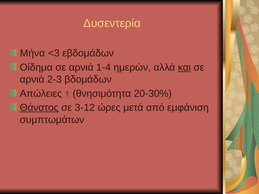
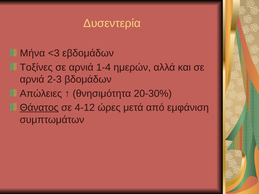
Οίδημα: Οίδημα -> Τοξίνες
και underline: present -> none
3-12: 3-12 -> 4-12
